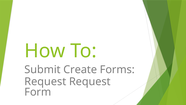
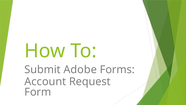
Create: Create -> Adobe
Request at (45, 81): Request -> Account
